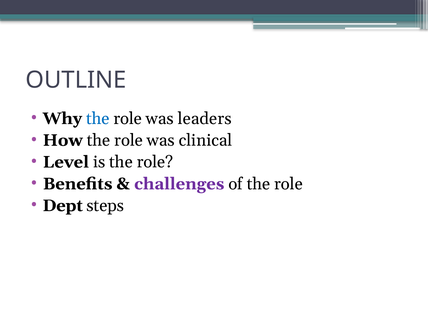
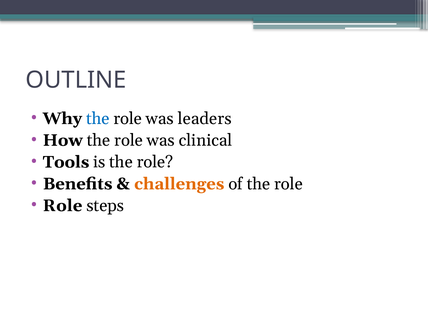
Level: Level -> Tools
challenges colour: purple -> orange
Dept at (63, 206): Dept -> Role
